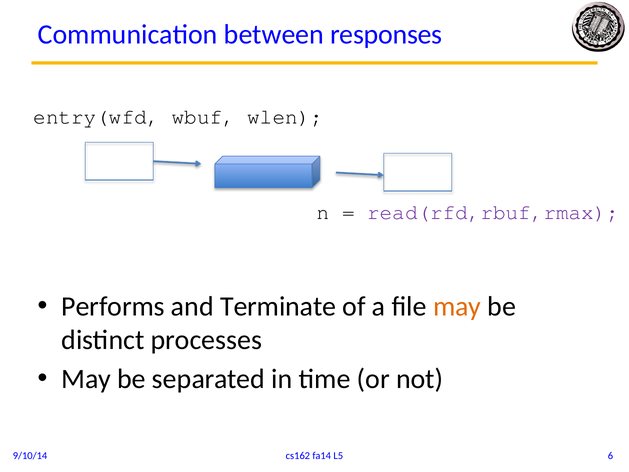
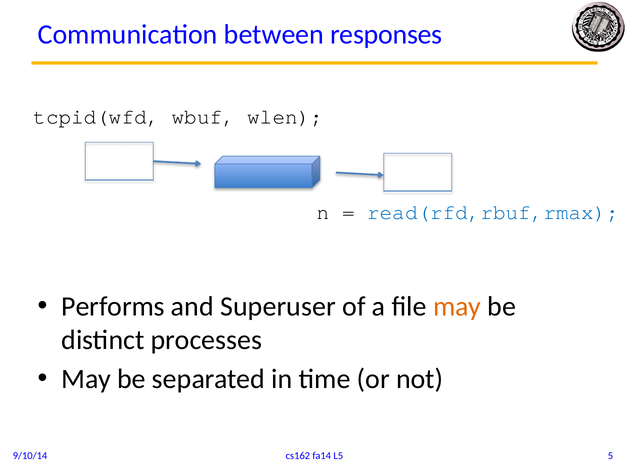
entry(wfd: entry(wfd -> tcpid(wfd
read(rfd,rbuf,rmax colour: purple -> blue
Terminate: Terminate -> Superuser
6: 6 -> 5
